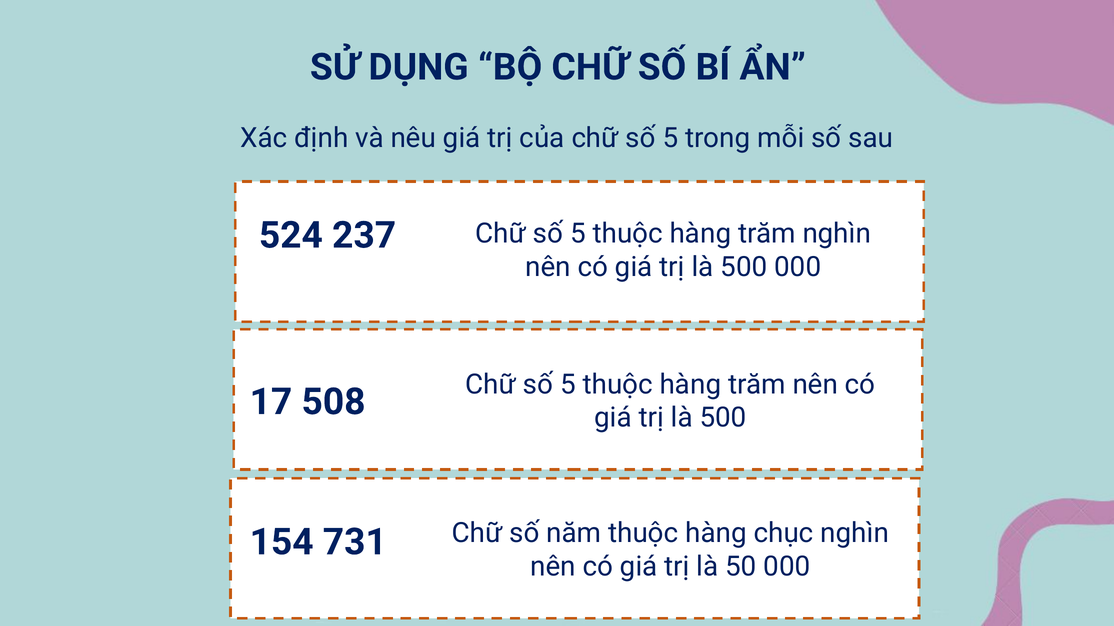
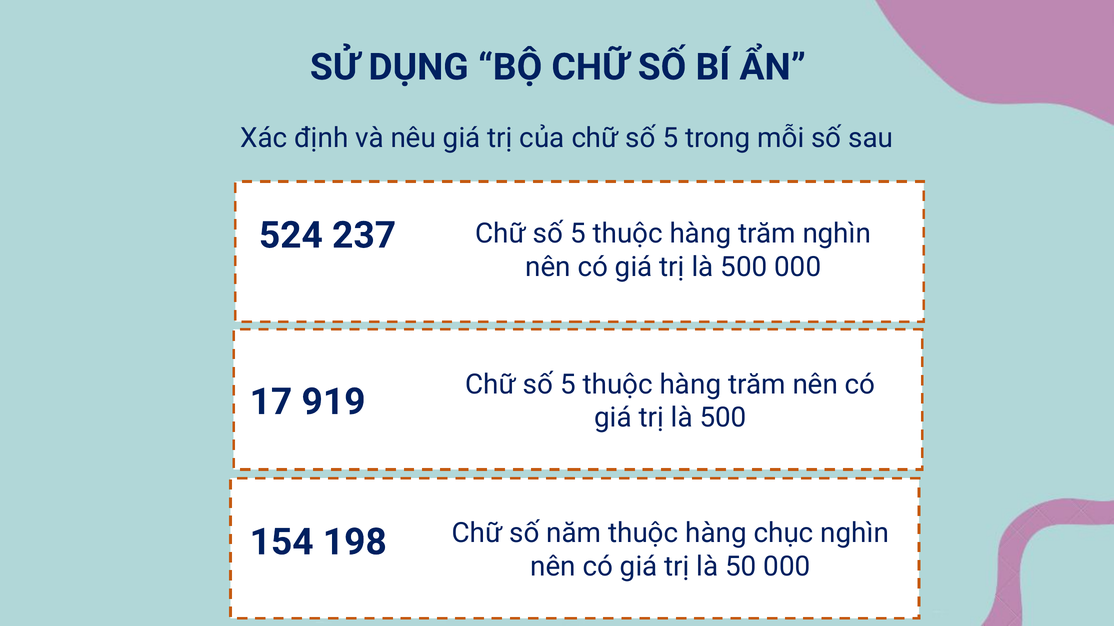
508: 508 -> 919
731: 731 -> 198
